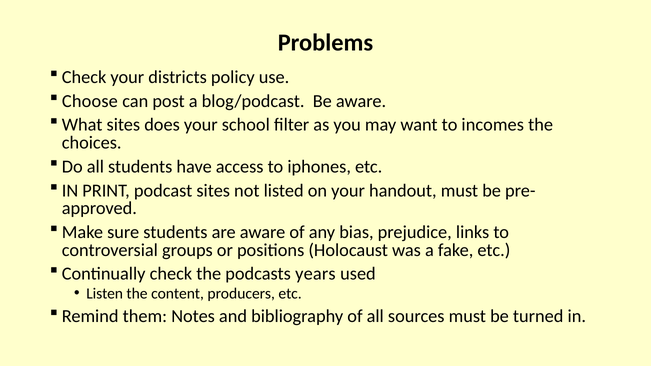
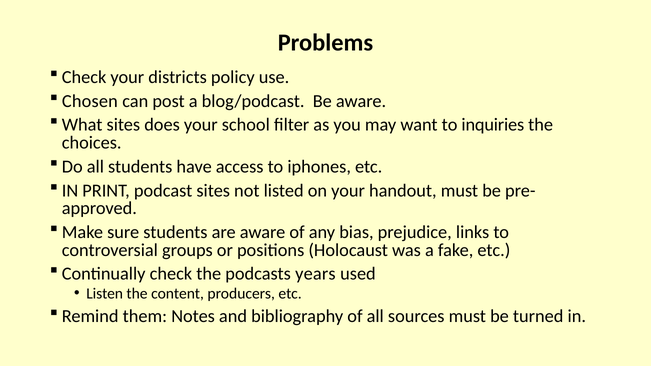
Choose: Choose -> Chosen
incomes: incomes -> inquiries
